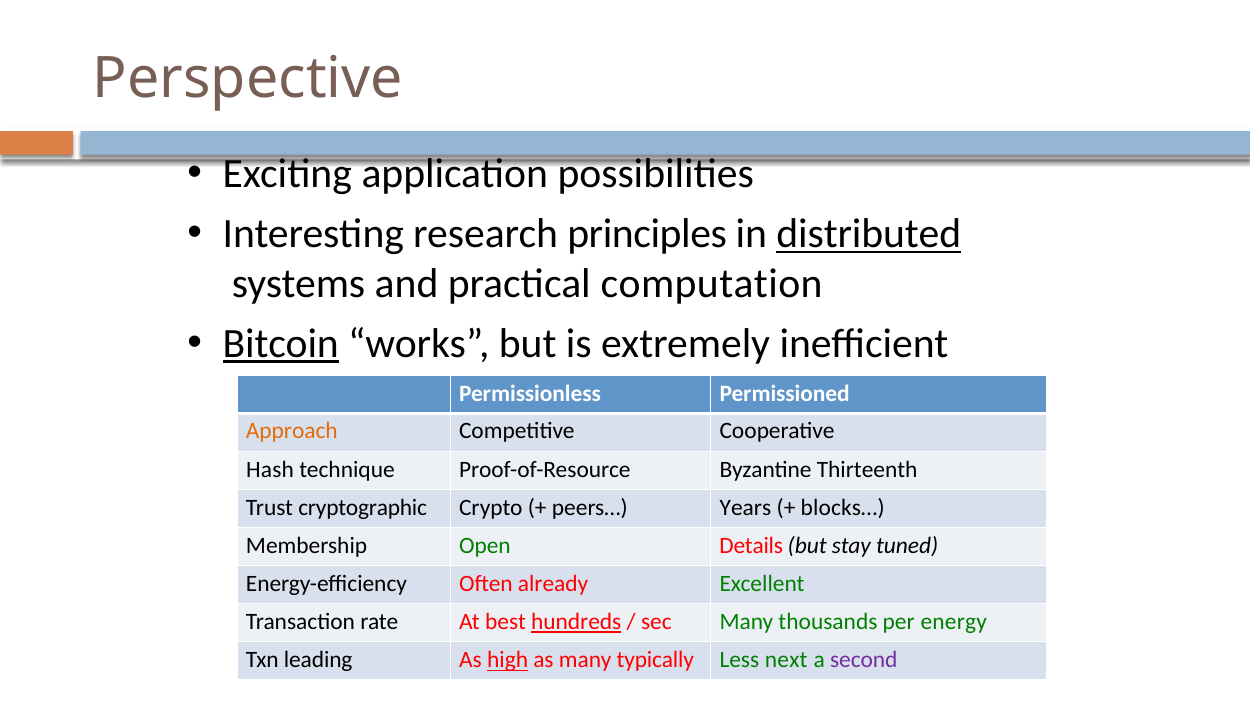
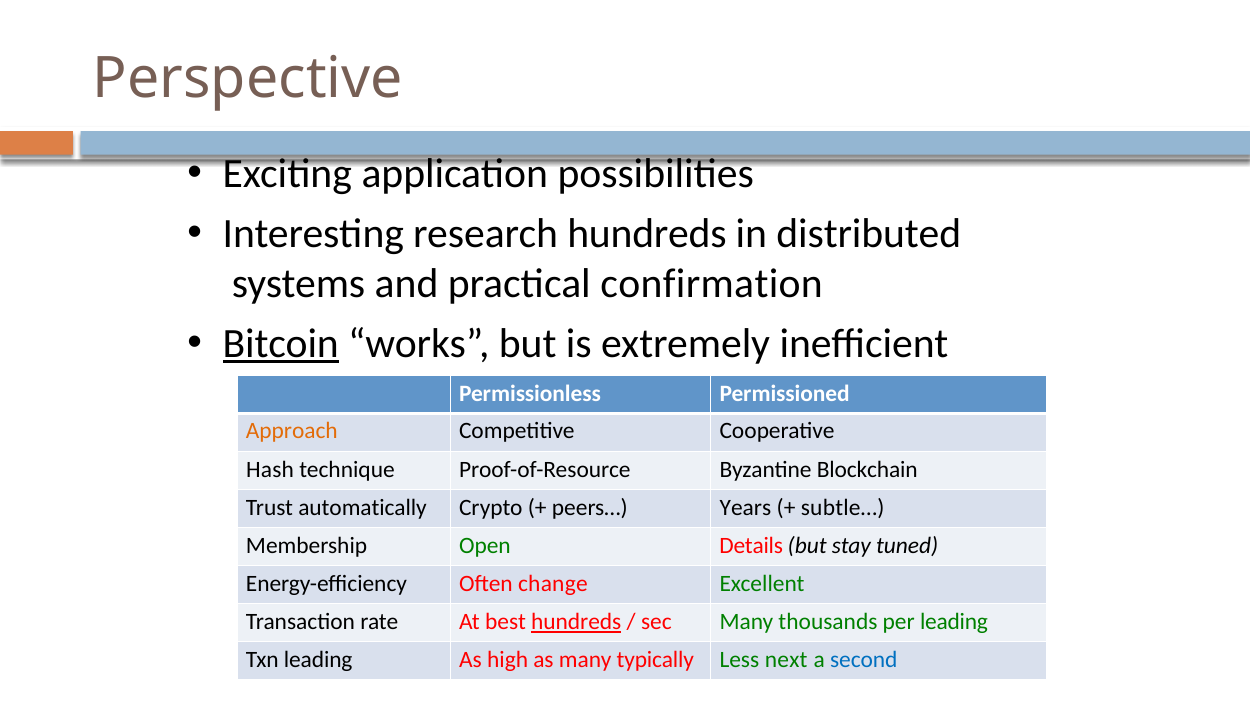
research principles: principles -> hundreds
distributed underline: present -> none
computation: computation -> confirmation
Thirteenth: Thirteenth -> Blockchain
cryptographic: cryptographic -> automatically
blocks…: blocks… -> subtle…
already: already -> change
per energy: energy -> leading
high underline: present -> none
second colour: purple -> blue
